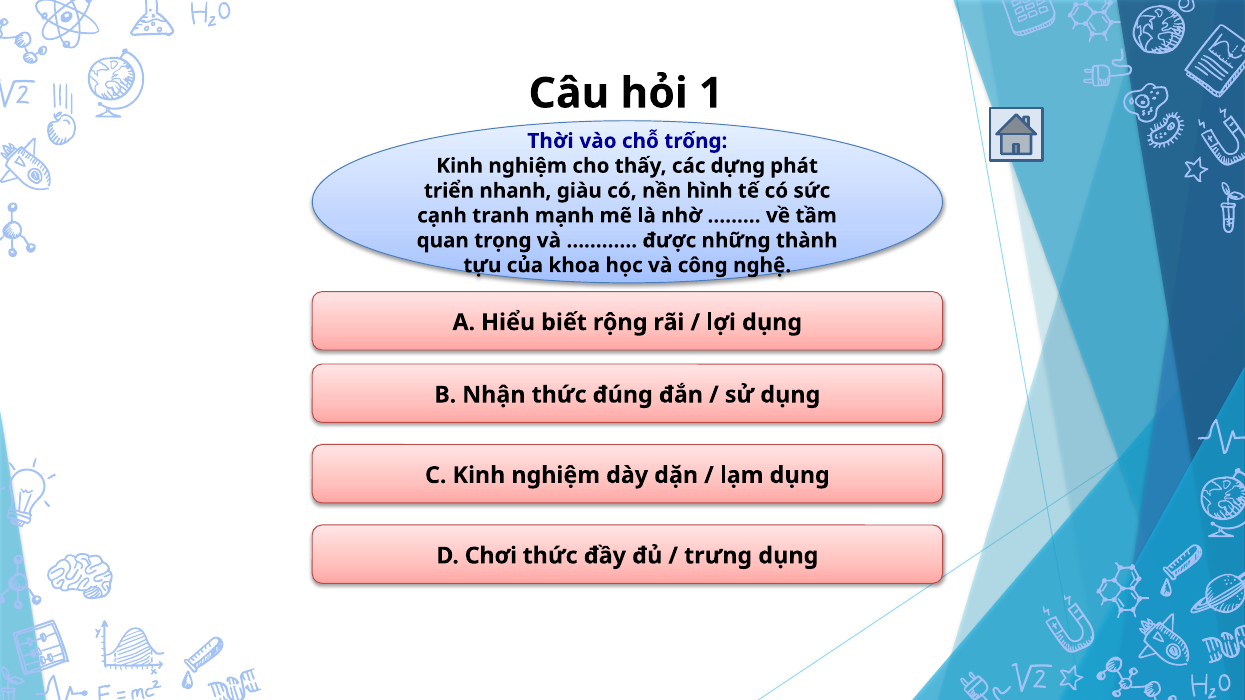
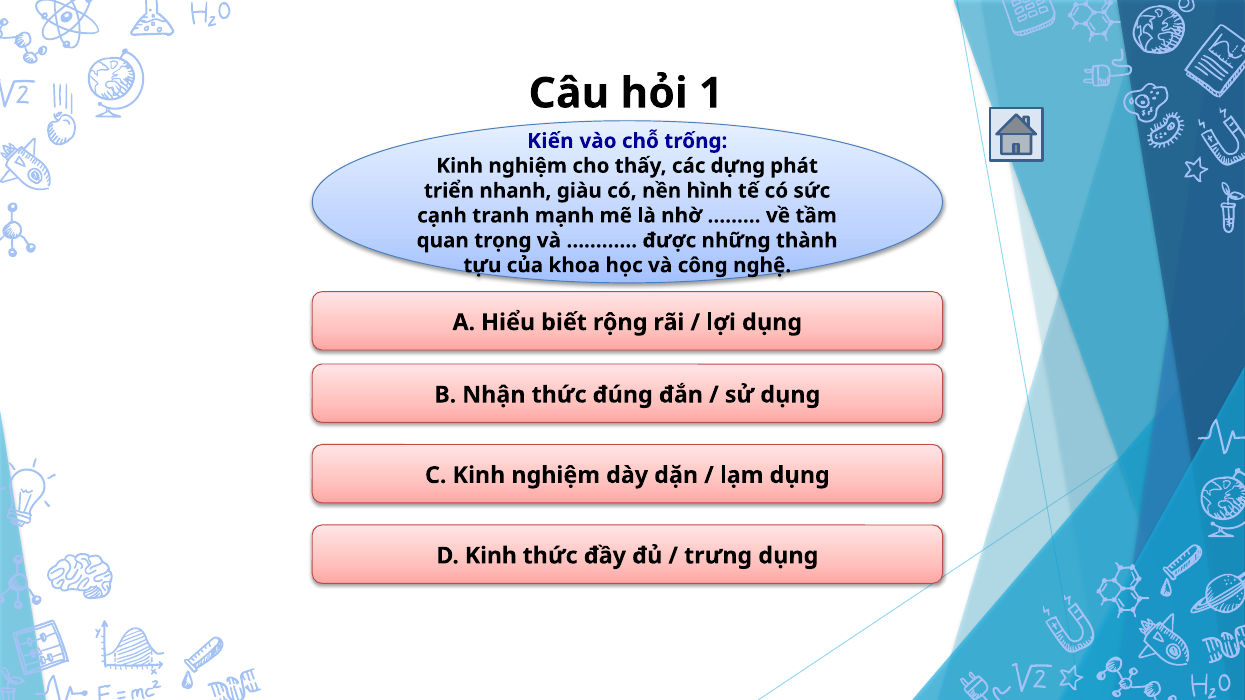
Thời: Thời -> Kiến
D Chơi: Chơi -> Kinh
